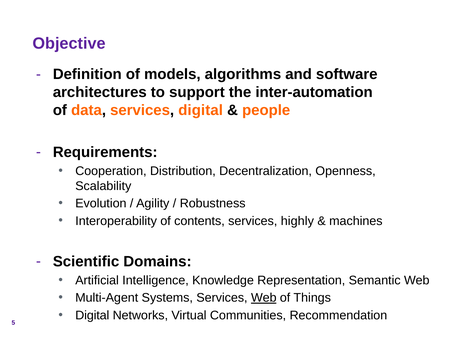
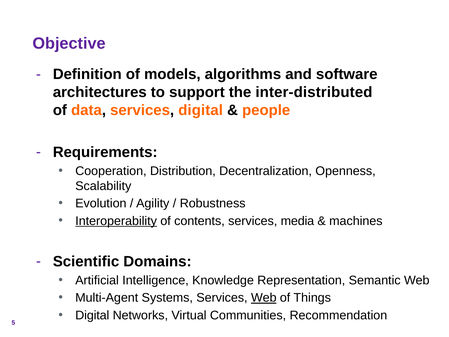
inter-automation: inter-automation -> inter-distributed
Interoperability underline: none -> present
highly: highly -> media
